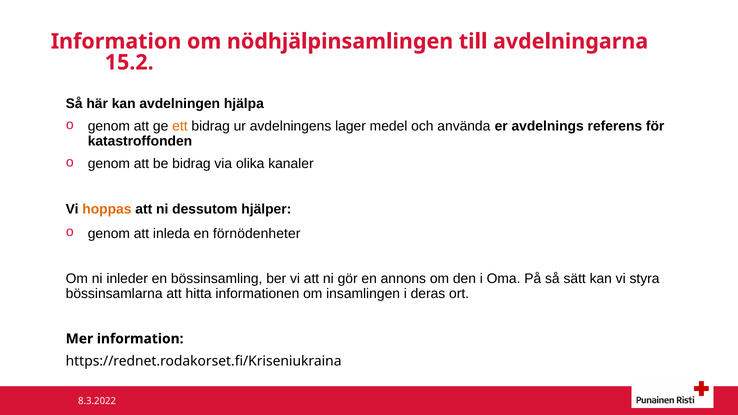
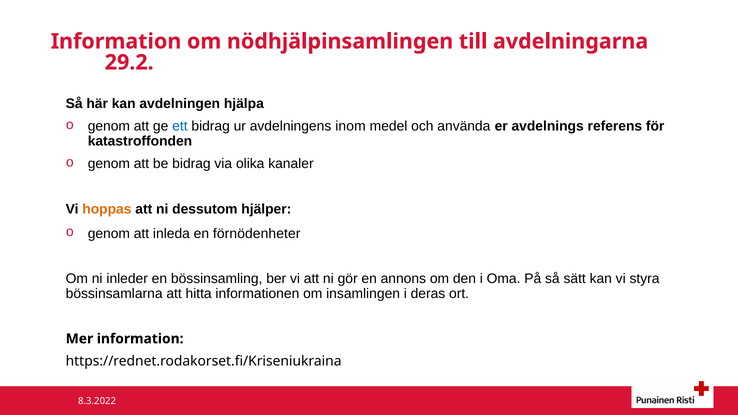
15.2: 15.2 -> 29.2
ett colour: orange -> blue
lager: lager -> inom
